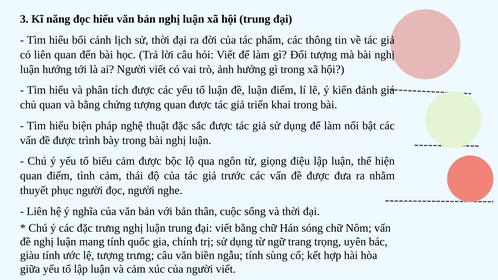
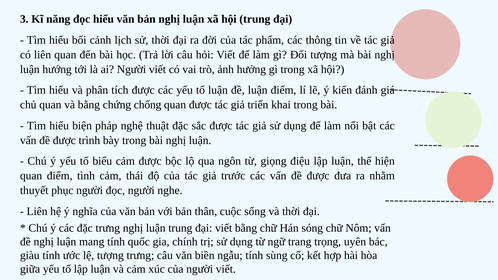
chứng tượng: tượng -> chống
